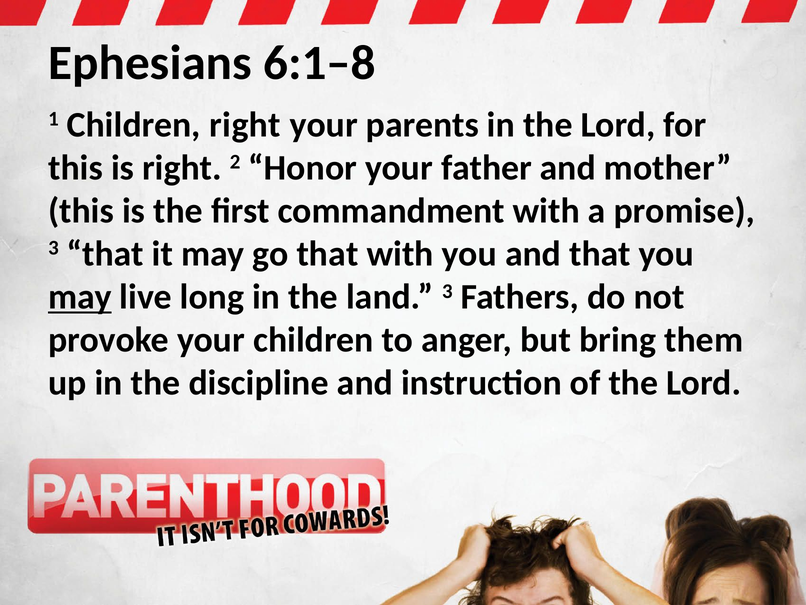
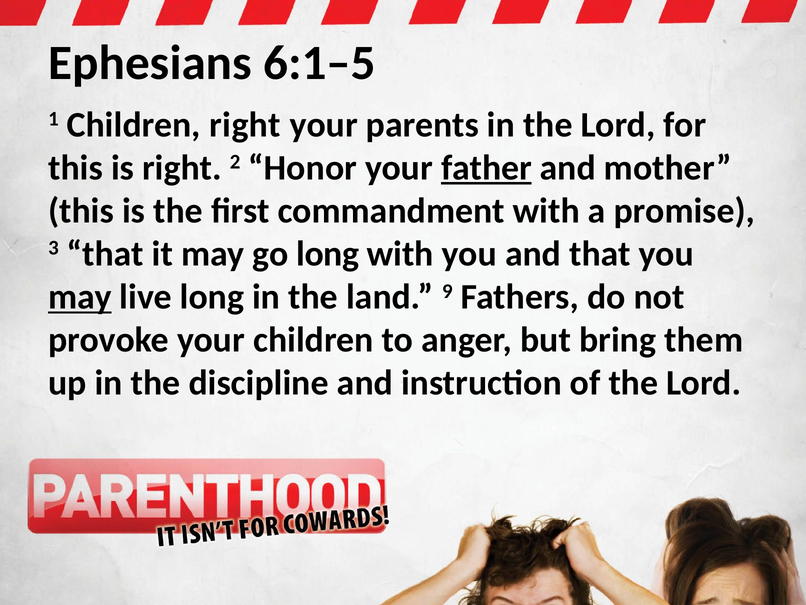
6:1–8: 6:1–8 -> 6:1–5
father underline: none -> present
go that: that -> long
land 3: 3 -> 9
